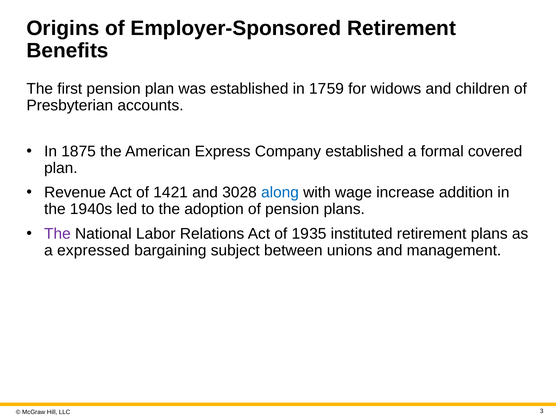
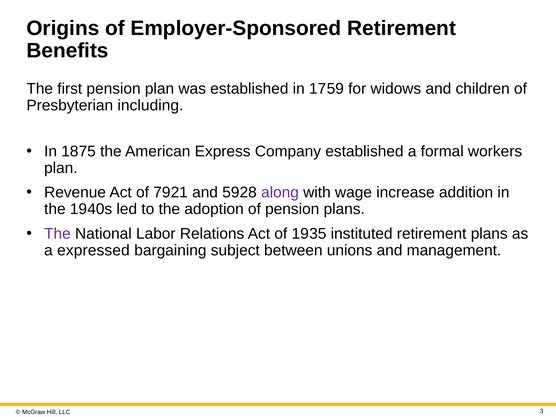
accounts: accounts -> including
covered: covered -> workers
14: 14 -> 79
and 30: 30 -> 59
along colour: blue -> purple
